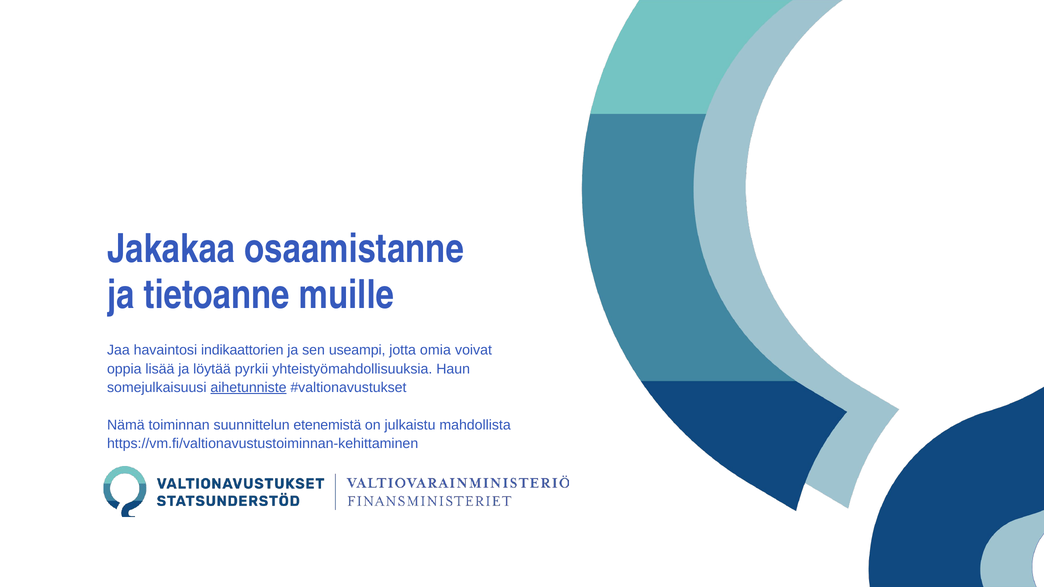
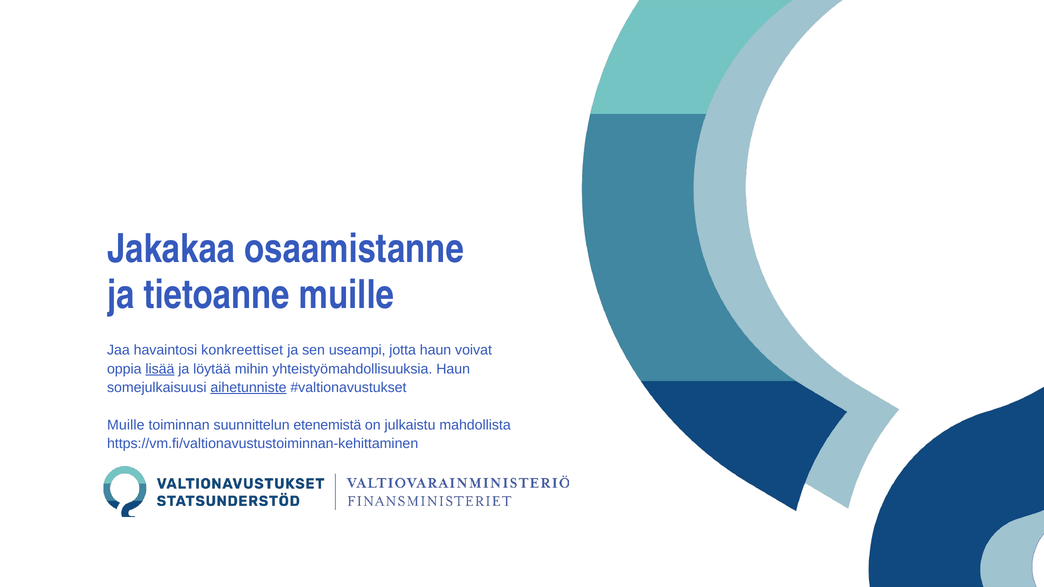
indikaattorien: indikaattorien -> konkreettiset
jotta omia: omia -> haun
lisää underline: none -> present
pyrkii: pyrkii -> mihin
Nämä at (126, 425): Nämä -> Muille
